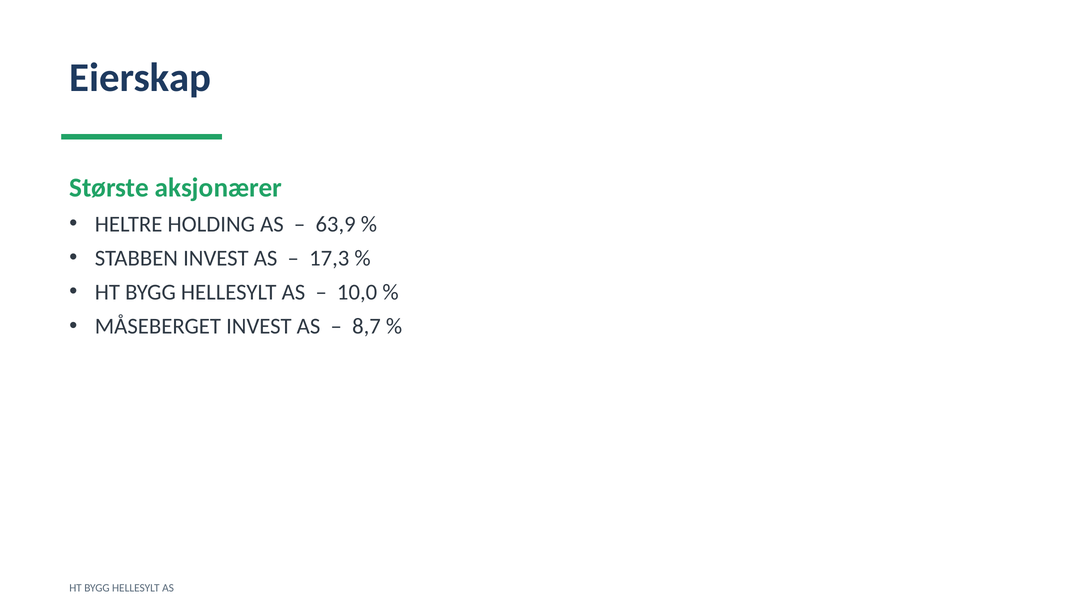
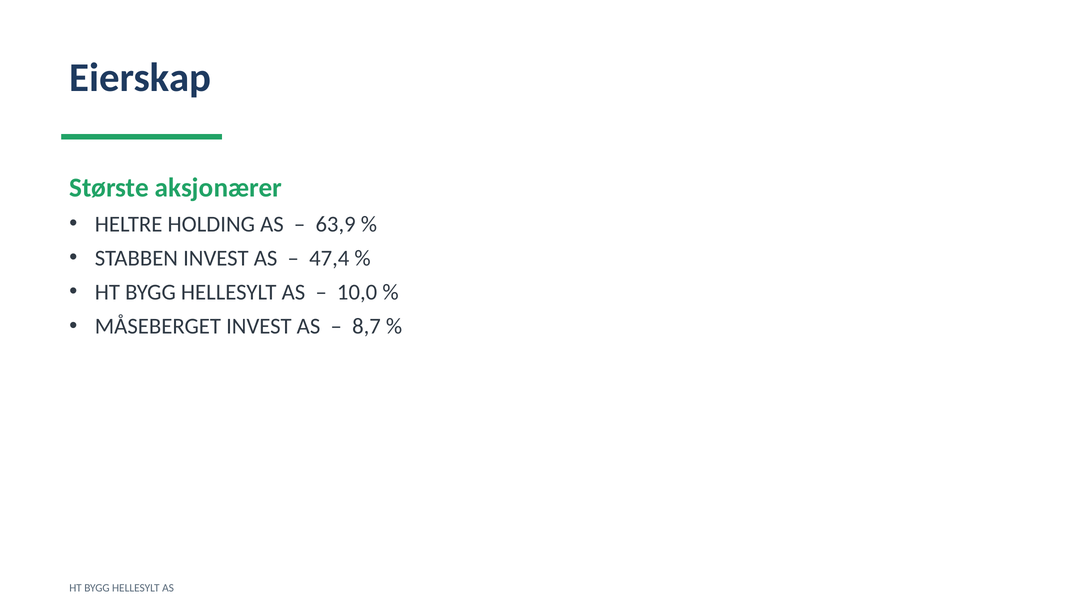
17,3: 17,3 -> 47,4
